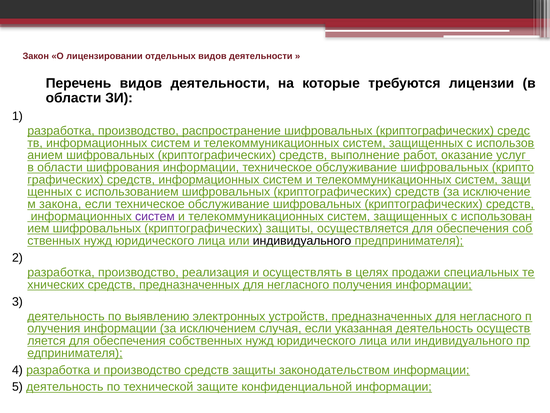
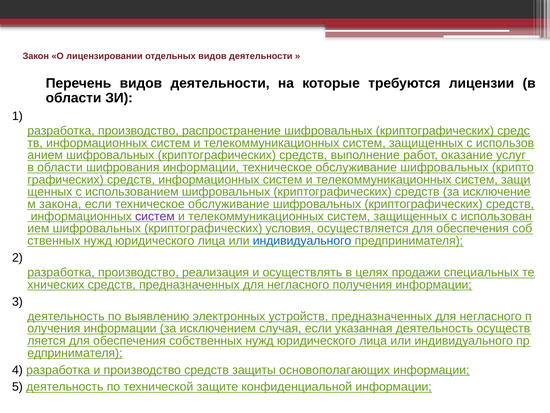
криптографических защиты: защиты -> условия
индивидуального at (302, 241) colour: black -> blue
законодательством: законодательством -> основополагающих
